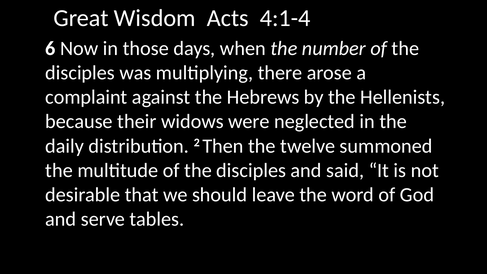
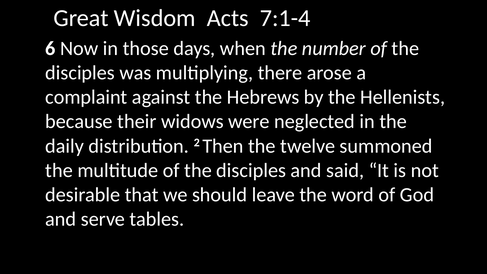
4:1-4: 4:1-4 -> 7:1-4
